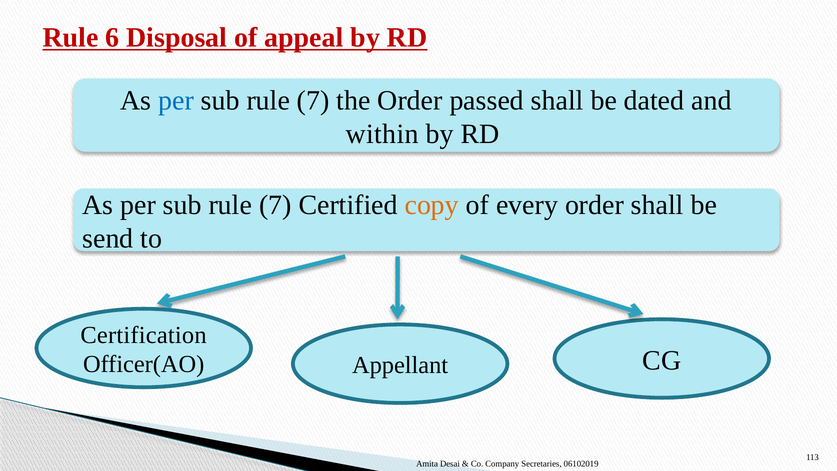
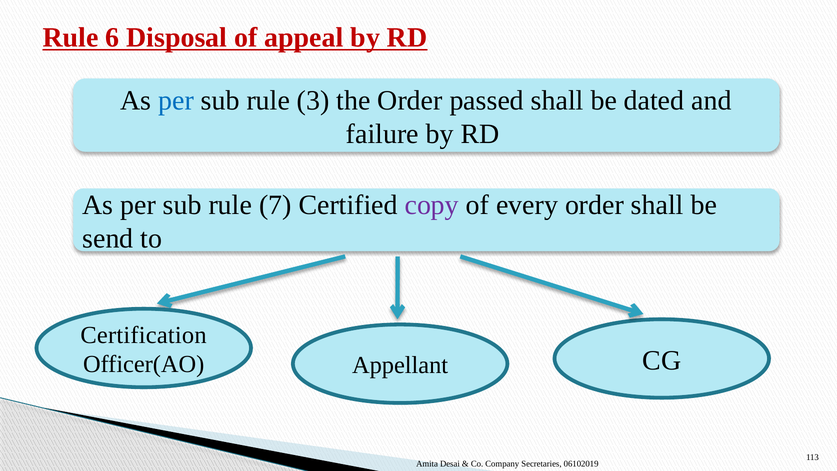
7 at (313, 100): 7 -> 3
within: within -> failure
copy colour: orange -> purple
